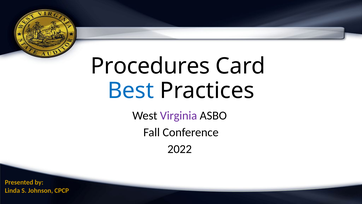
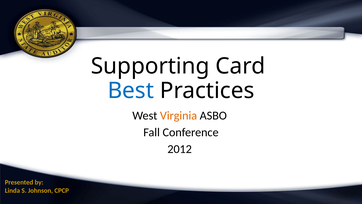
Procedures: Procedures -> Supporting
Virginia colour: purple -> orange
2022: 2022 -> 2012
